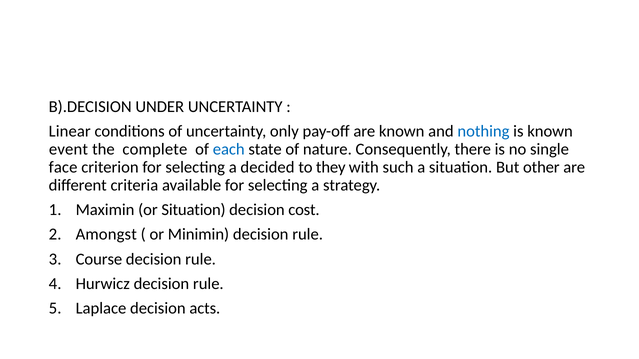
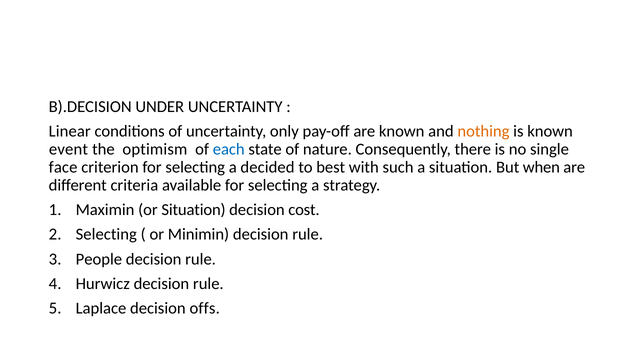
nothing colour: blue -> orange
complete: complete -> optimism
they: they -> best
other: other -> when
Amongst at (106, 235): Amongst -> Selecting
Course: Course -> People
acts: acts -> offs
